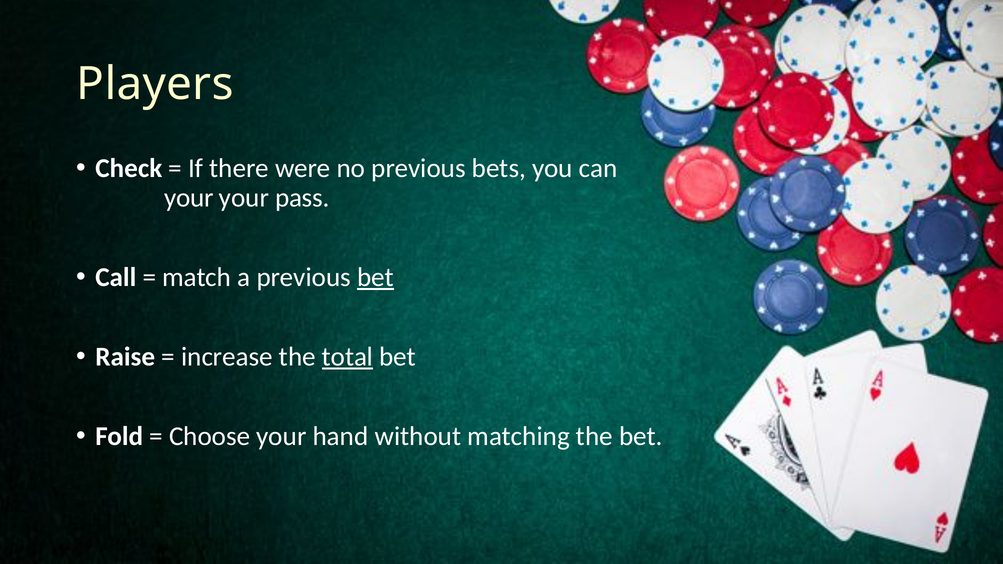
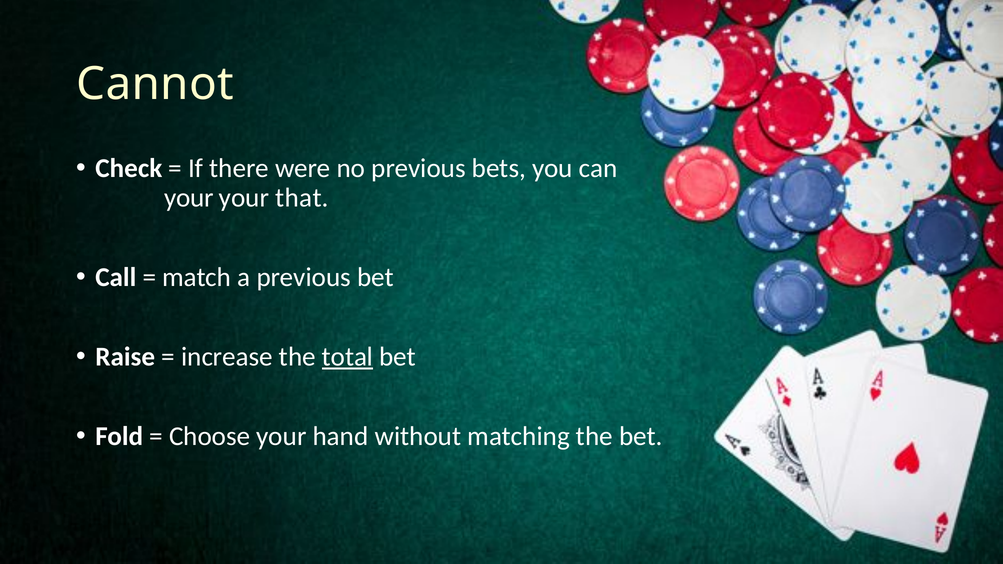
Players: Players -> Cannot
pass: pass -> that
bet at (376, 277) underline: present -> none
